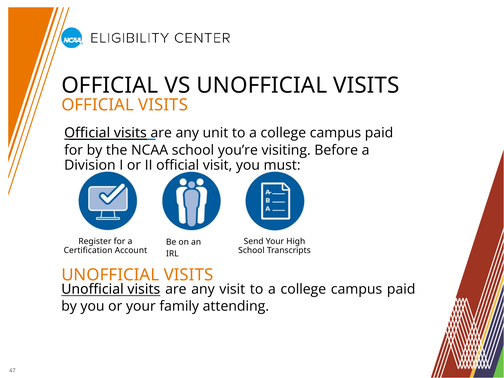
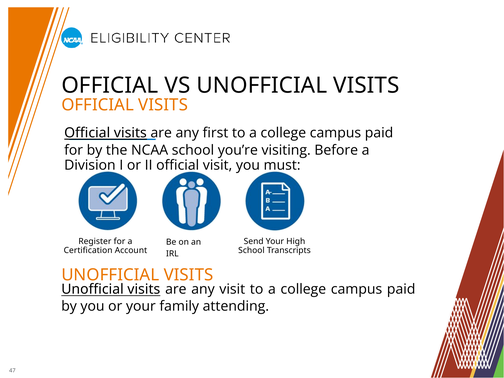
unit: unit -> first
